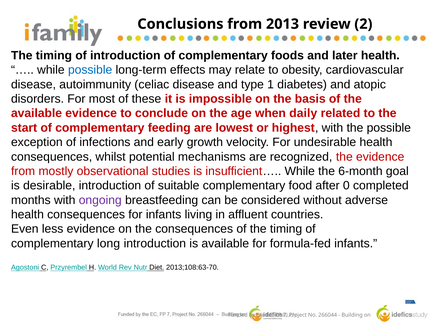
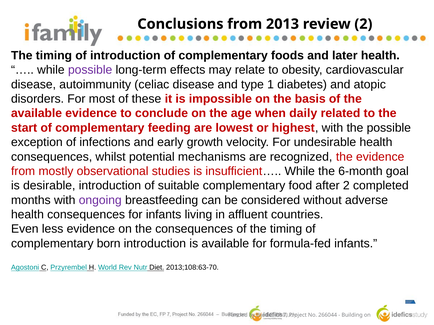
possible at (90, 70) colour: blue -> purple
after 0: 0 -> 2
long: long -> born
